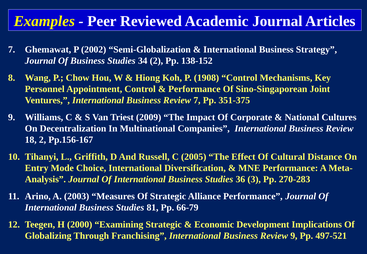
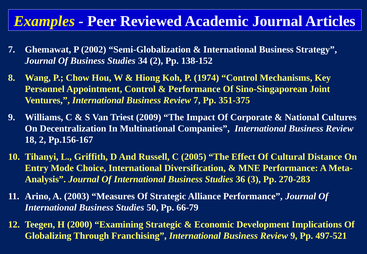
1908: 1908 -> 1974
81: 81 -> 50
